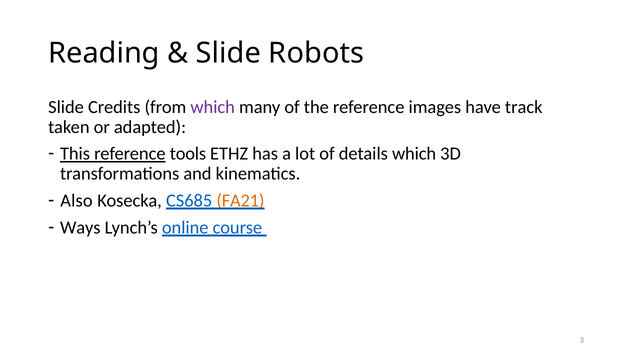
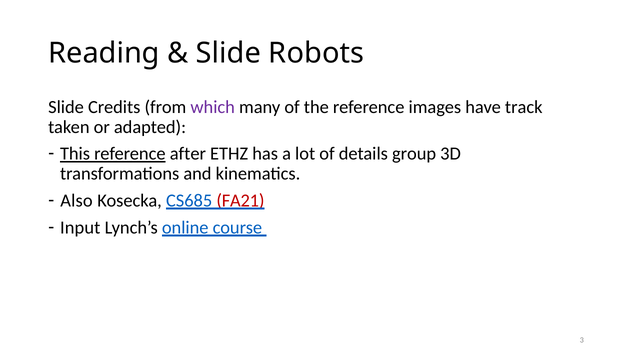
tools: tools -> after
details which: which -> group
FA21 colour: orange -> red
Ways: Ways -> Input
